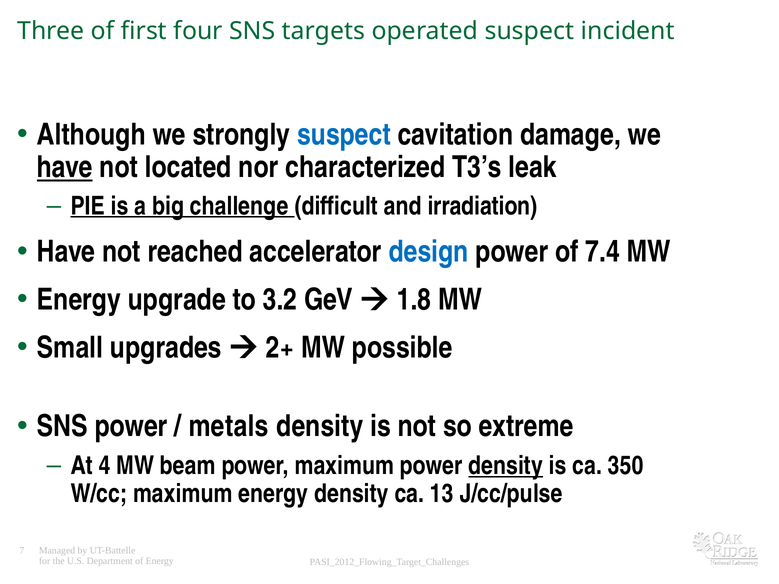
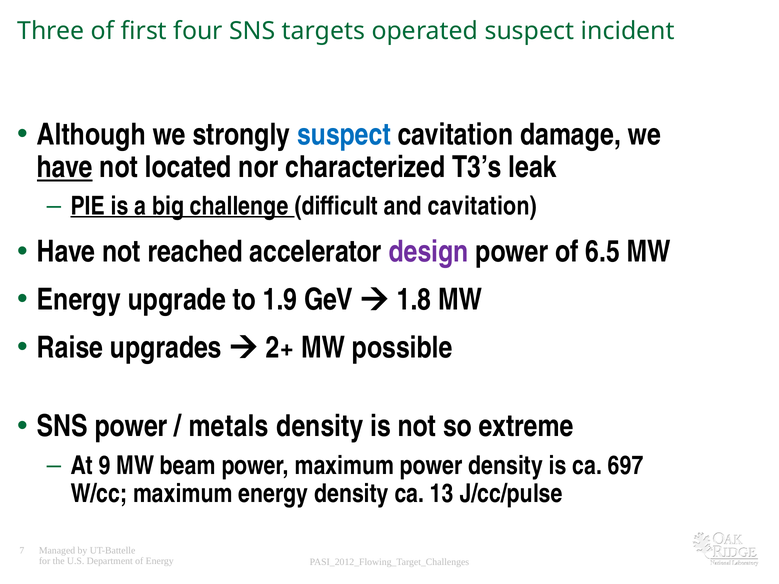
and irradiation: irradiation -> cavitation
design colour: blue -> purple
7.4: 7.4 -> 6.5
3.2: 3.2 -> 1.9
Small: Small -> Raise
4: 4 -> 9
density at (506, 466) underline: present -> none
350: 350 -> 697
